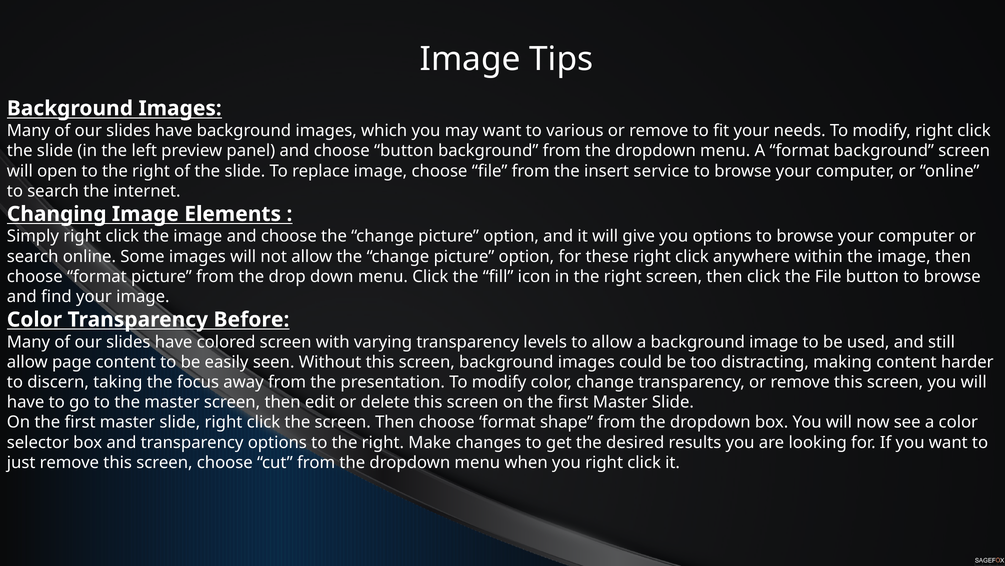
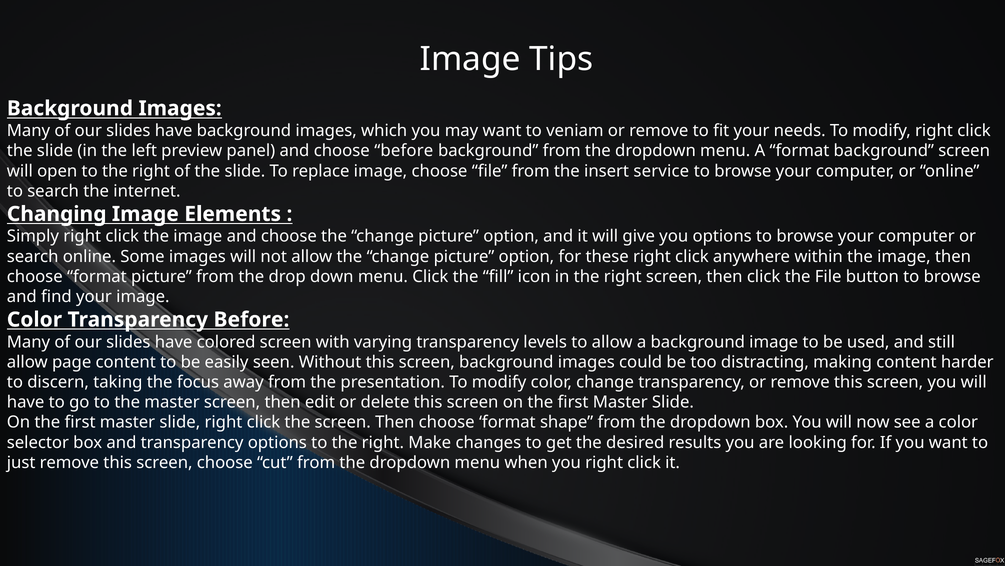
various: various -> veniam
choose button: button -> before
